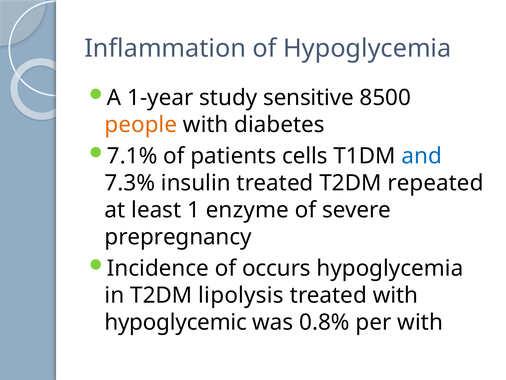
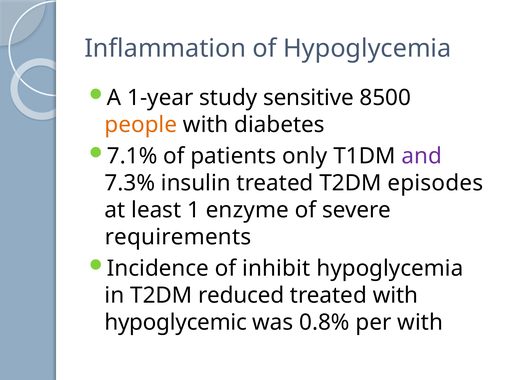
cells: cells -> only
and colour: blue -> purple
repeated: repeated -> episodes
prepregnancy: prepregnancy -> requirements
occurs: occurs -> inhibit
lipolysis: lipolysis -> reduced
